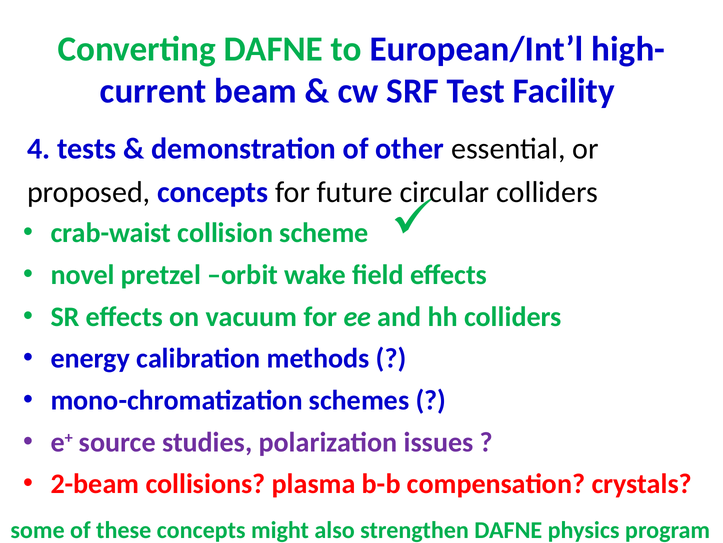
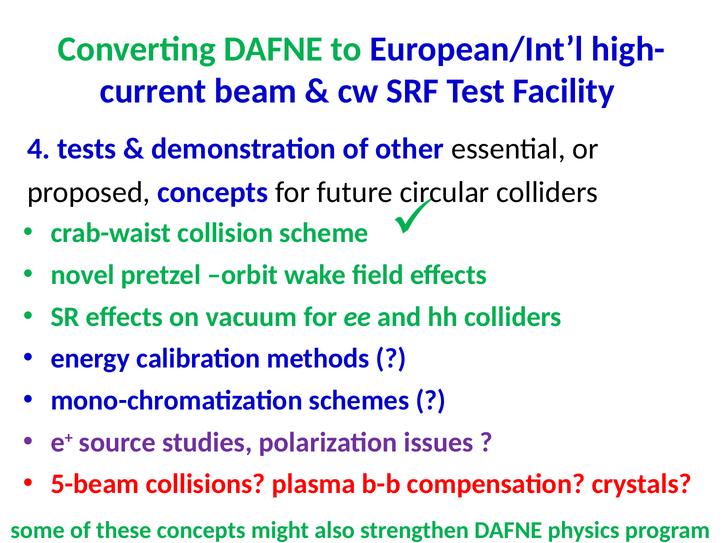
2-beam: 2-beam -> 5-beam
